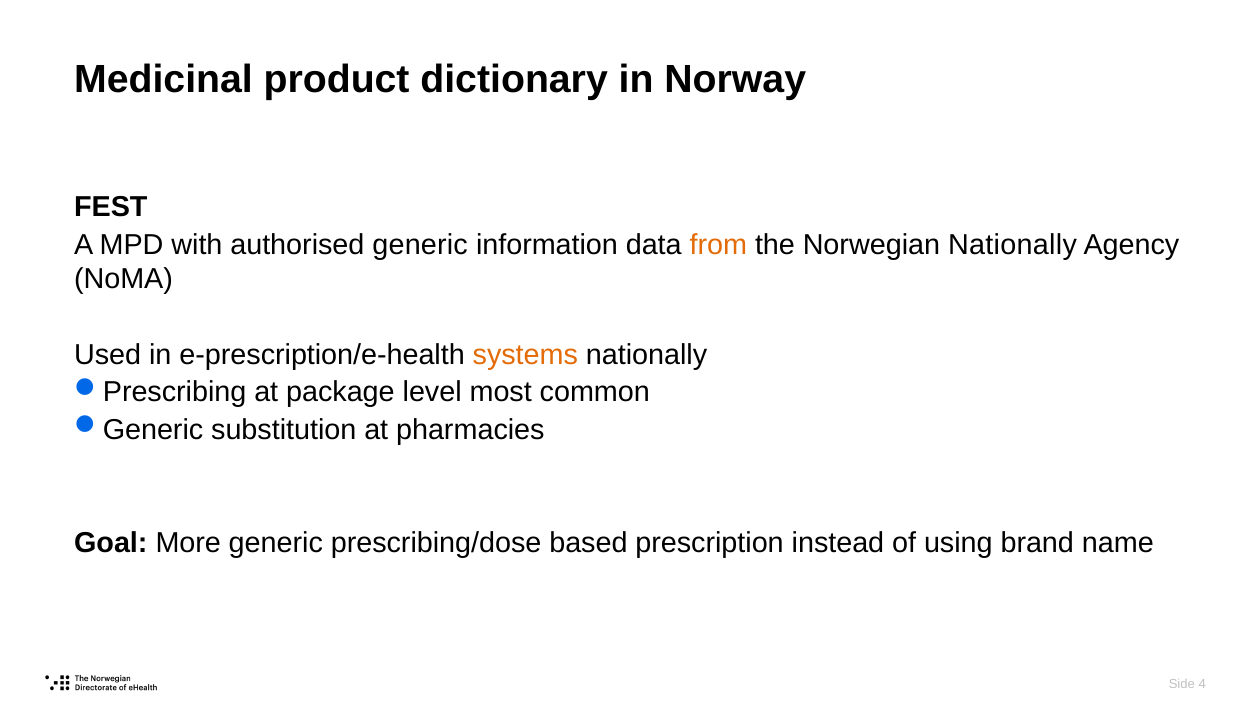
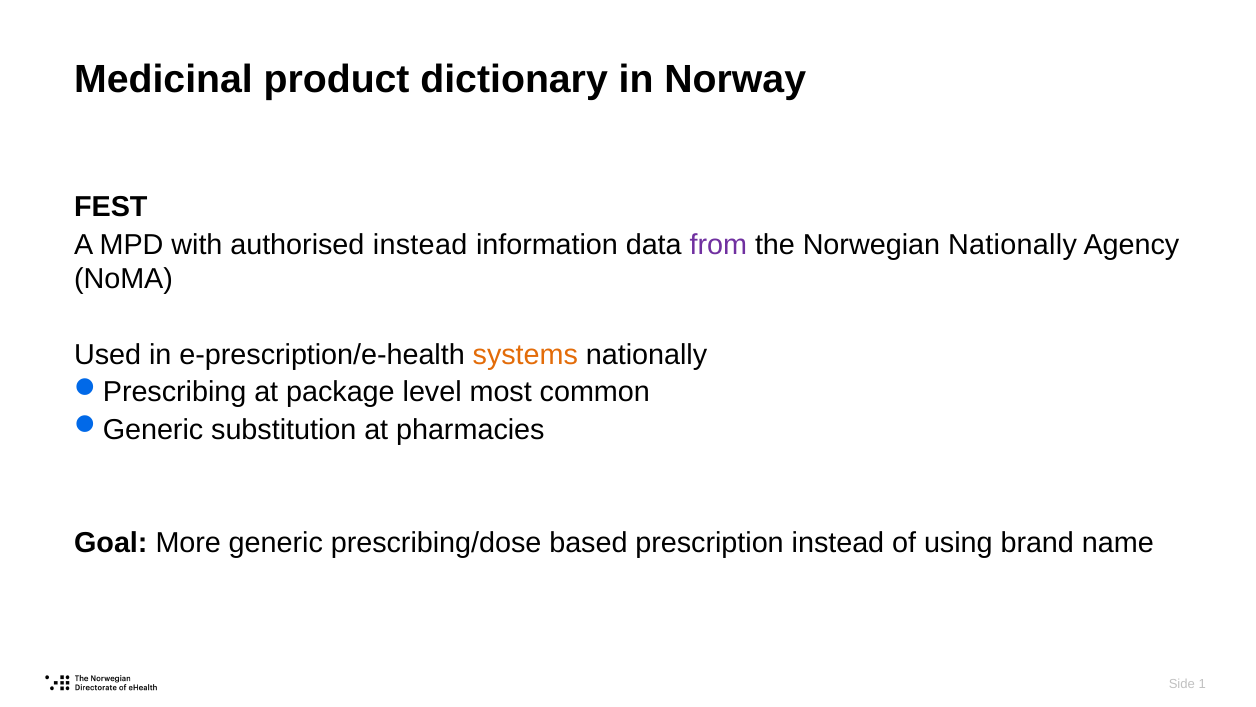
authorised generic: generic -> instead
from colour: orange -> purple
4: 4 -> 1
